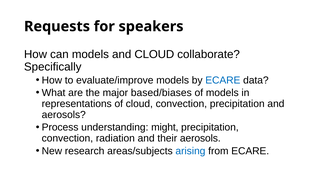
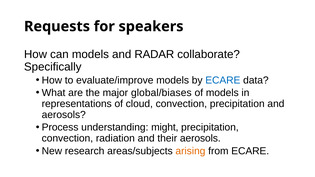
and CLOUD: CLOUD -> RADAR
based/biases: based/biases -> global/biases
arising colour: blue -> orange
